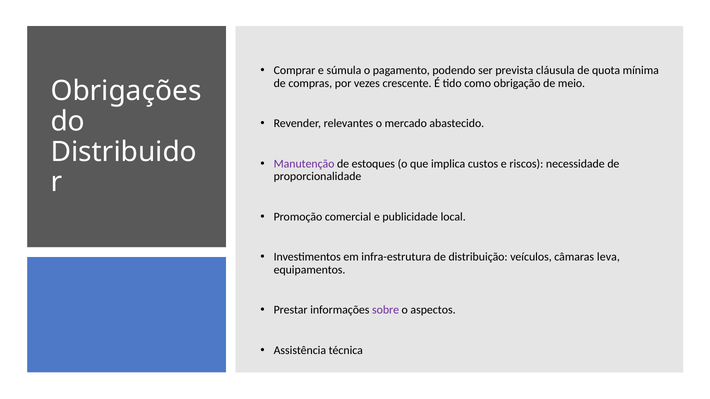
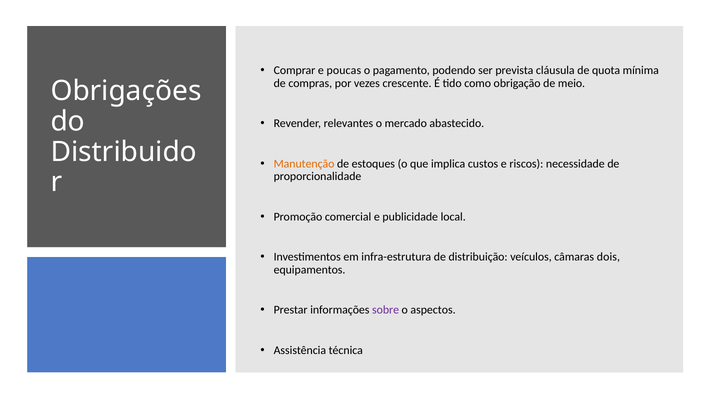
súmula: súmula -> poucas
Manutenção colour: purple -> orange
leva: leva -> dois
